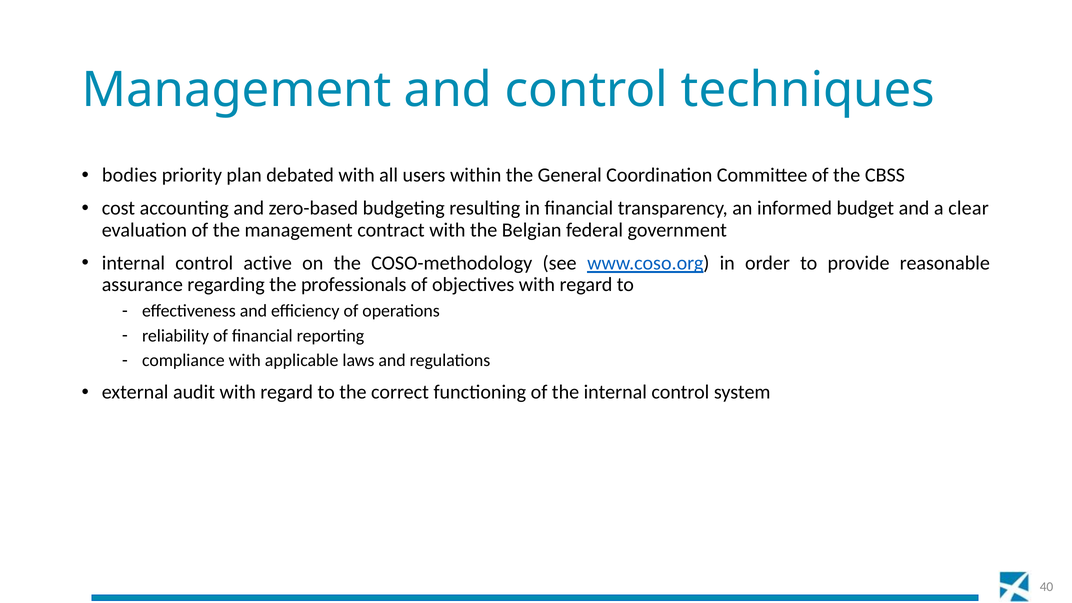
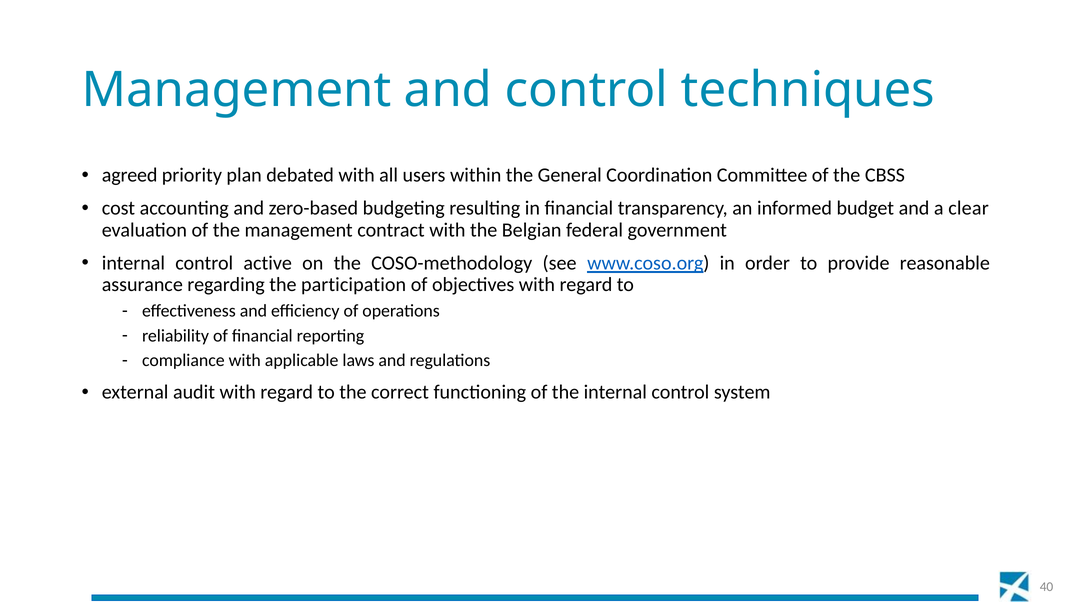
bodies: bodies -> agreed
professionals: professionals -> participation
